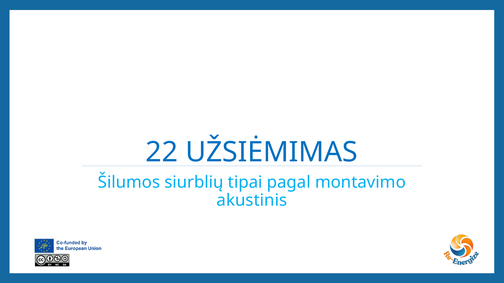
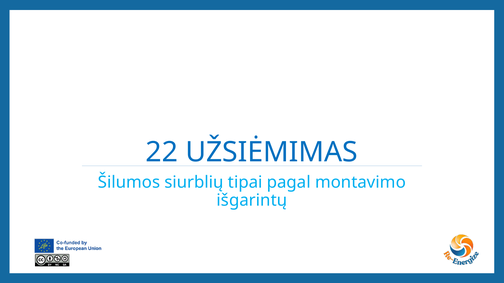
akustinis: akustinis -> išgarintų
